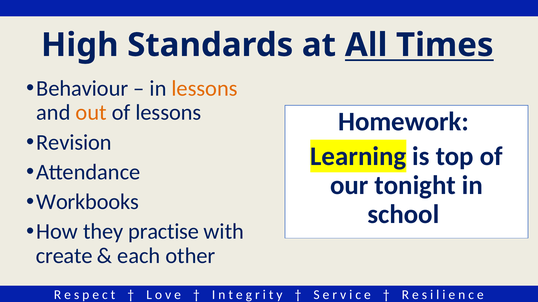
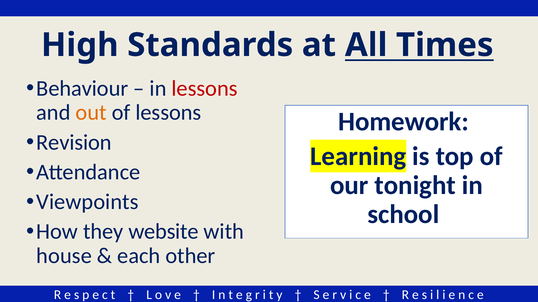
lessons at (205, 89) colour: orange -> red
Workbooks: Workbooks -> Viewpoints
practise: practise -> website
create: create -> house
